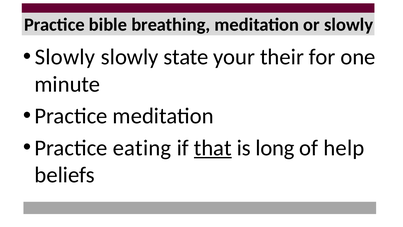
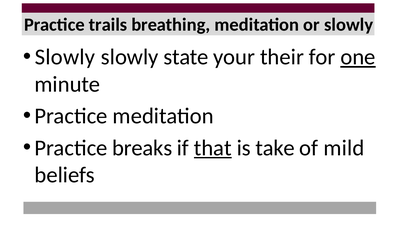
bible: bible -> trails
one underline: none -> present
eating: eating -> breaks
long: long -> take
help: help -> mild
